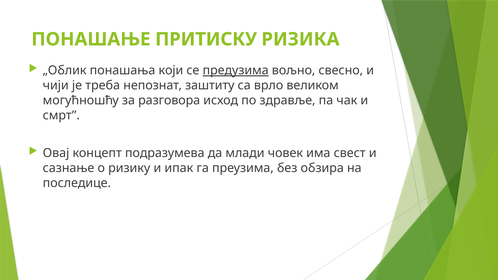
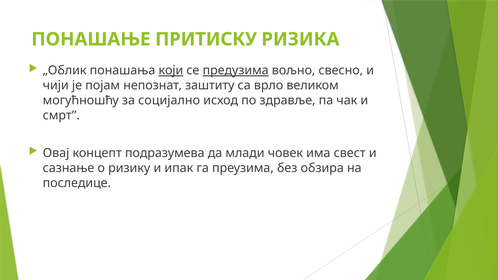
који underline: none -> present
треба: треба -> појам
разговора: разговора -> социјално
